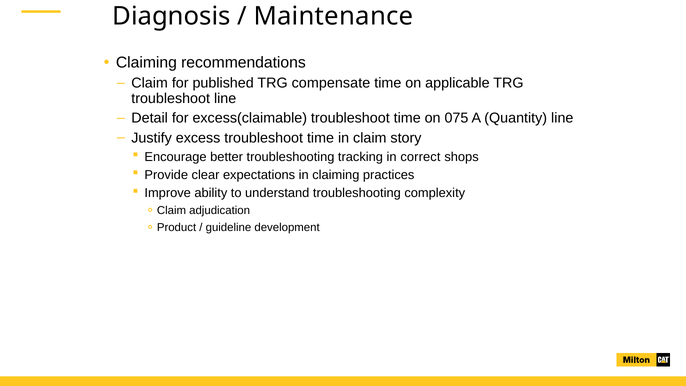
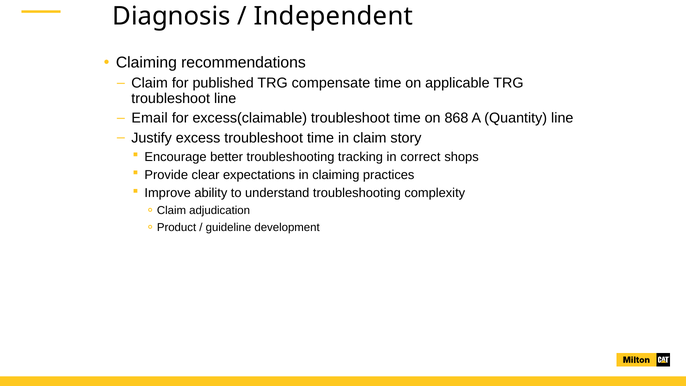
Maintenance: Maintenance -> Independent
Detail: Detail -> Email
075: 075 -> 868
